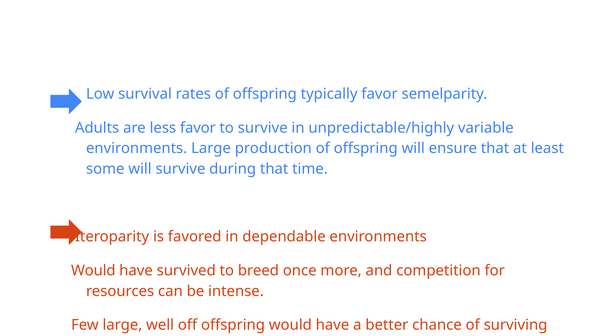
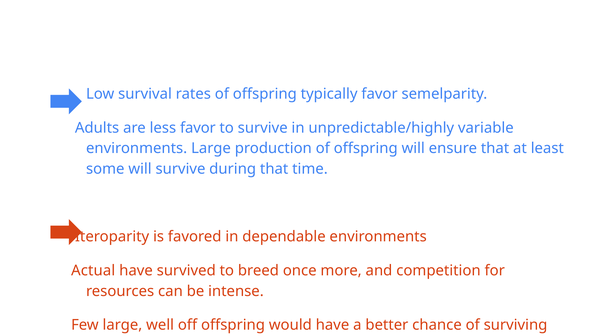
Would at (93, 270): Would -> Actual
